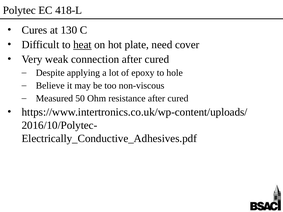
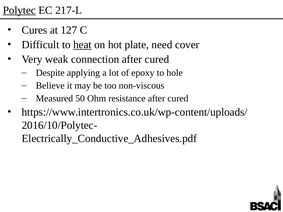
Polytec underline: none -> present
418-L: 418-L -> 217-L
130: 130 -> 127
